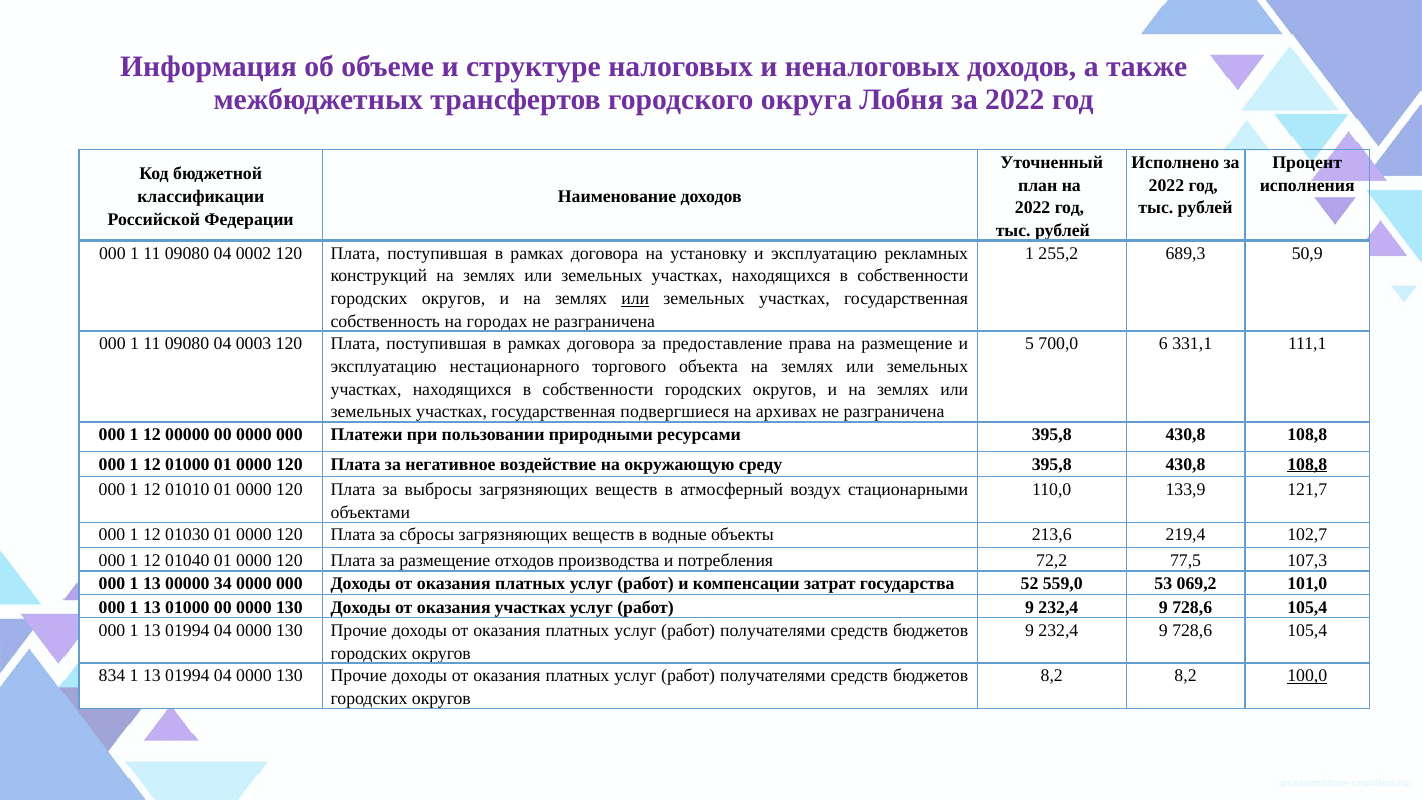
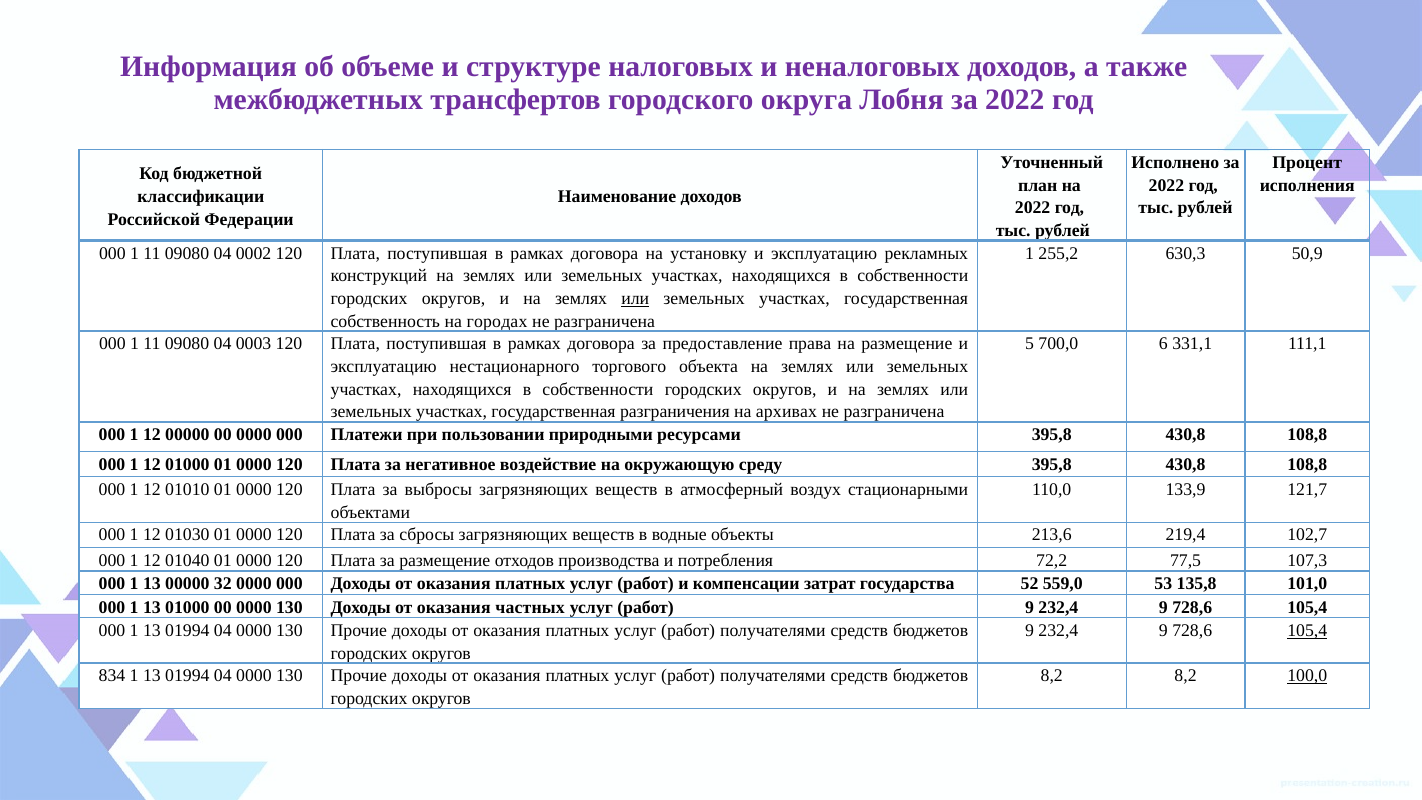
689,3: 689,3 -> 630,3
подвергшиеся: подвергшиеся -> разграничения
108,8 at (1307, 464) underline: present -> none
34: 34 -> 32
069,2: 069,2 -> 135,8
оказания участках: участках -> частных
105,4 at (1307, 630) underline: none -> present
